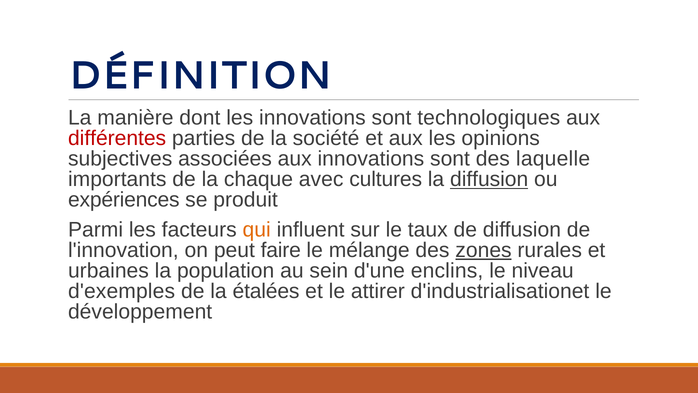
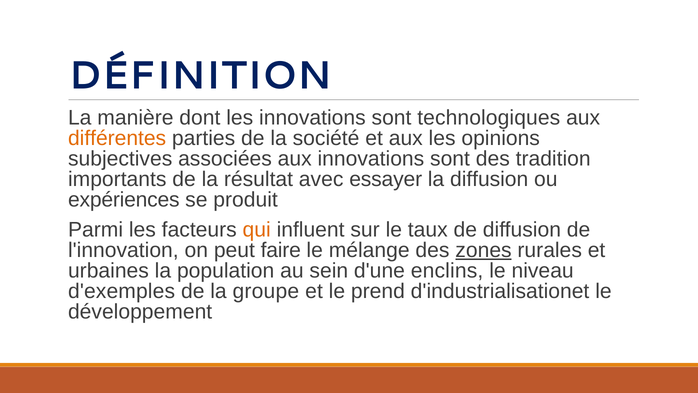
différentes colour: red -> orange
laquelle: laquelle -> tradition
chaque: chaque -> résultat
cultures: cultures -> essayer
diffusion at (489, 179) underline: present -> none
étalées: étalées -> groupe
attirer: attirer -> prend
